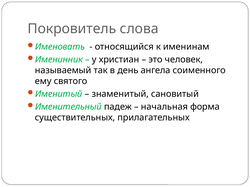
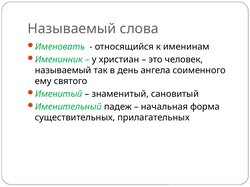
Покровитель at (72, 29): Покровитель -> Называемый
